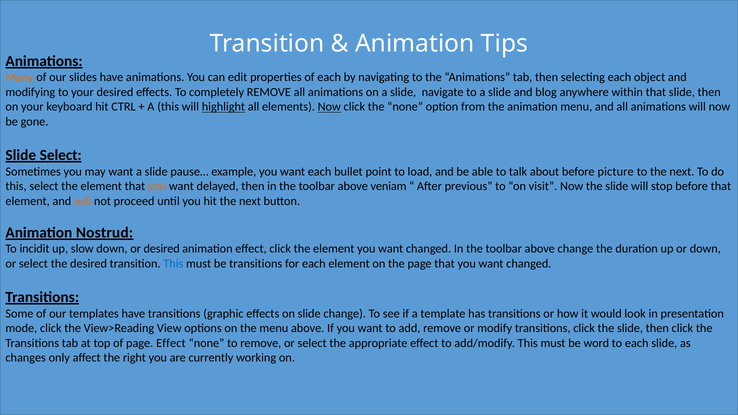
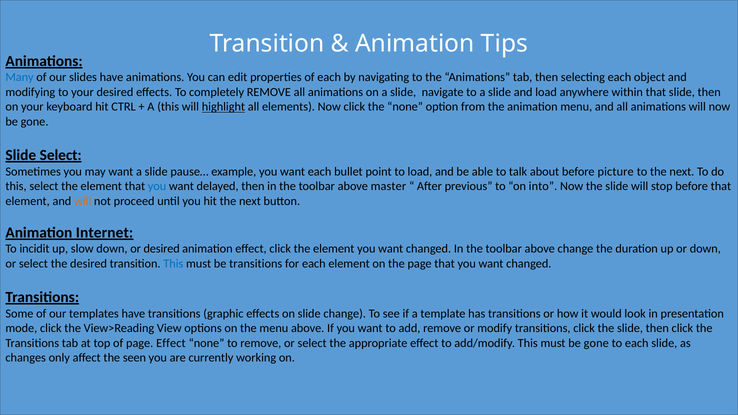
Many colour: orange -> blue
and blog: blog -> load
Now at (329, 107) underline: present -> none
you at (157, 186) colour: orange -> blue
veniam: veniam -> master
visit: visit -> into
Nostrud: Nostrud -> Internet
must be word: word -> gone
right: right -> seen
